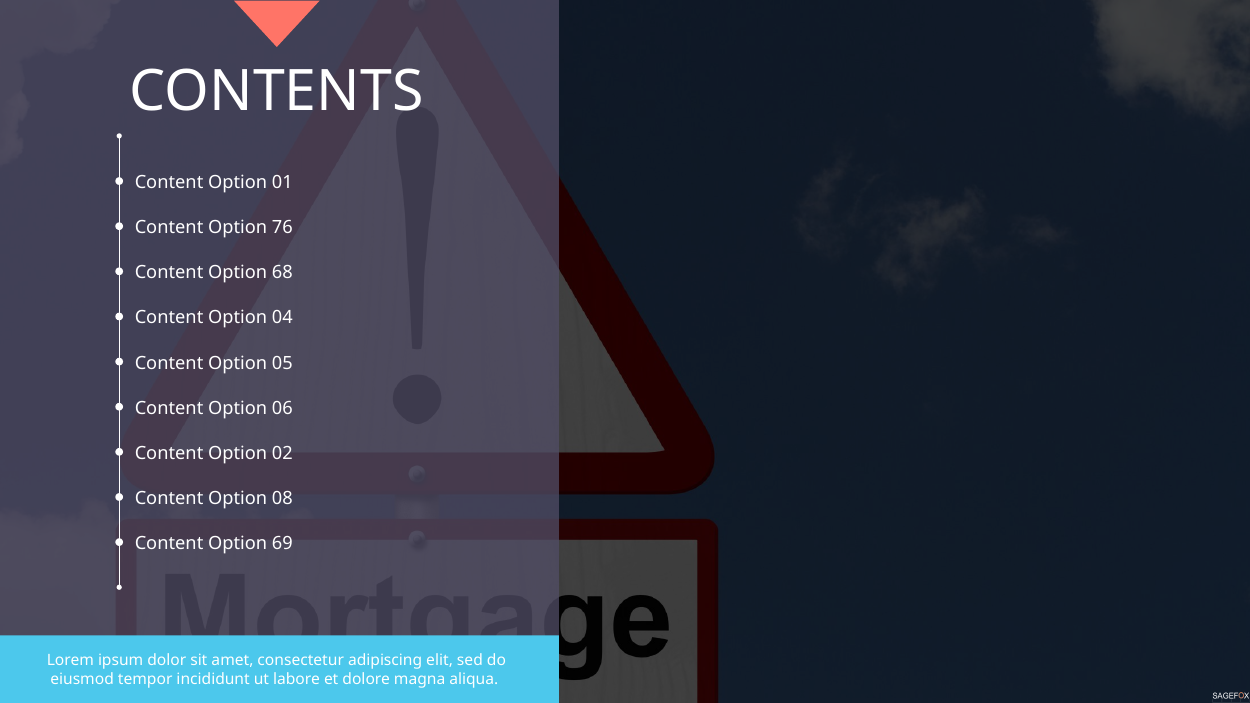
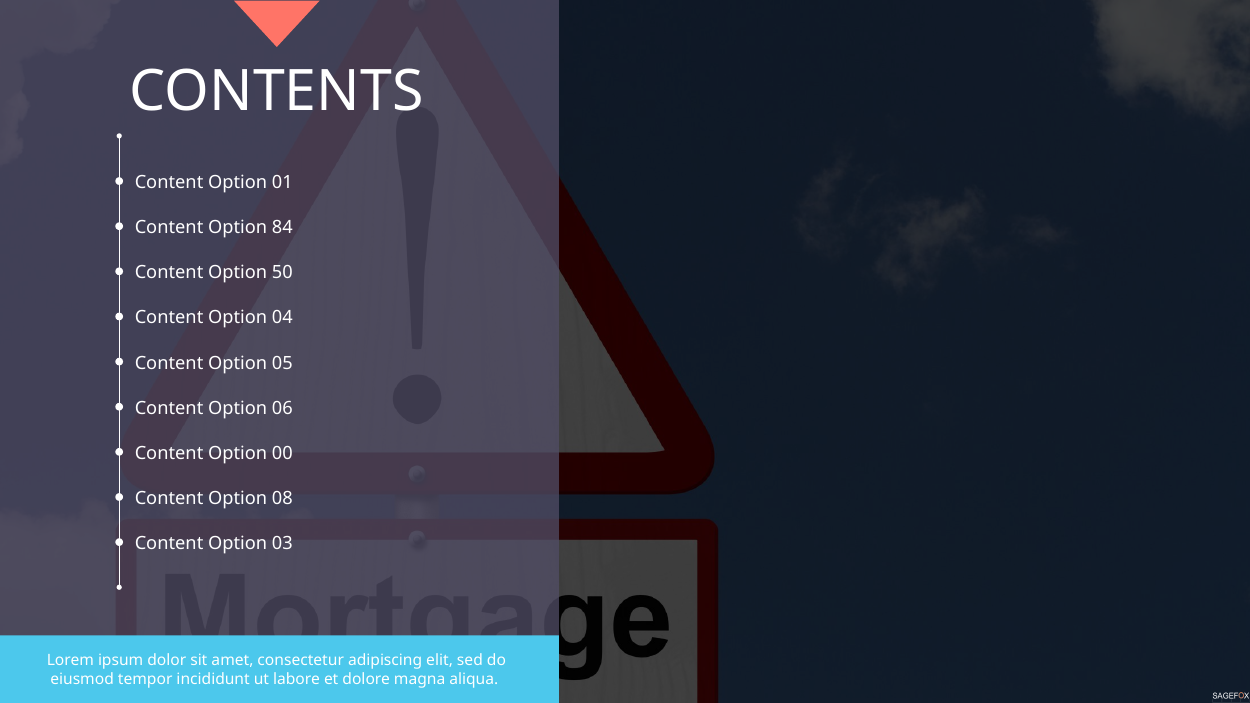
76: 76 -> 84
68: 68 -> 50
02: 02 -> 00
69: 69 -> 03
